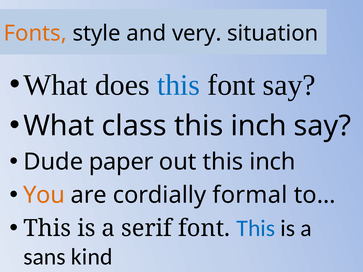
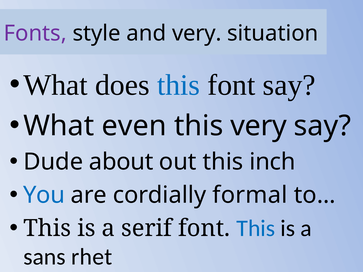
Fonts colour: orange -> purple
class: class -> even
inch at (259, 126): inch -> very
paper: paper -> about
You colour: orange -> blue
kind: kind -> rhet
